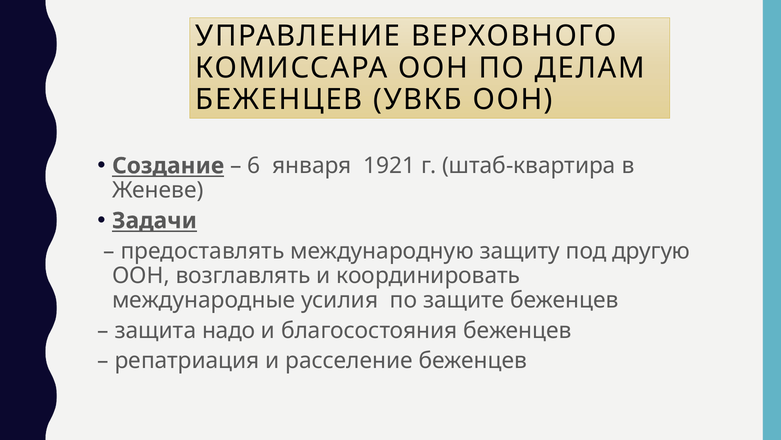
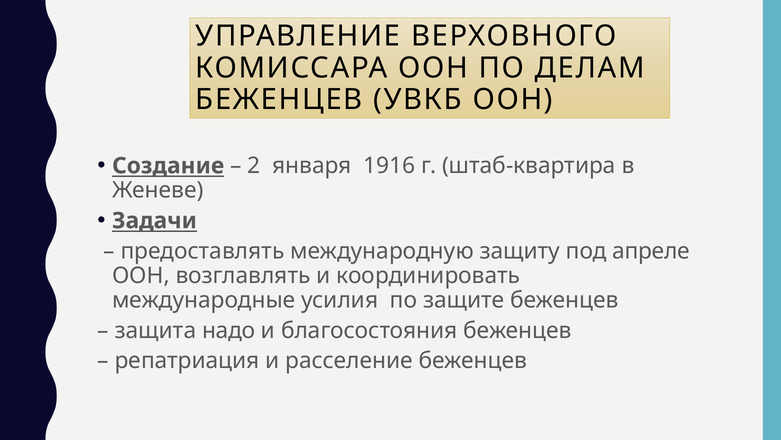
6: 6 -> 2
1921: 1921 -> 1916
другую: другую -> апреле
